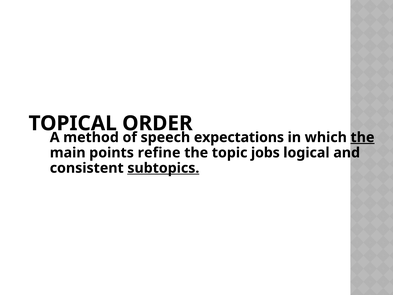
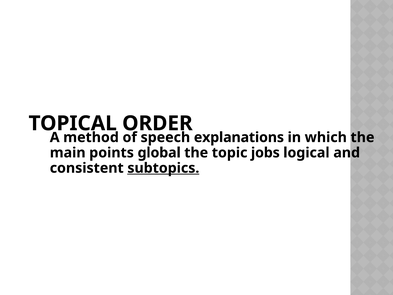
expectations: expectations -> explanations
the at (362, 137) underline: present -> none
refine: refine -> global
